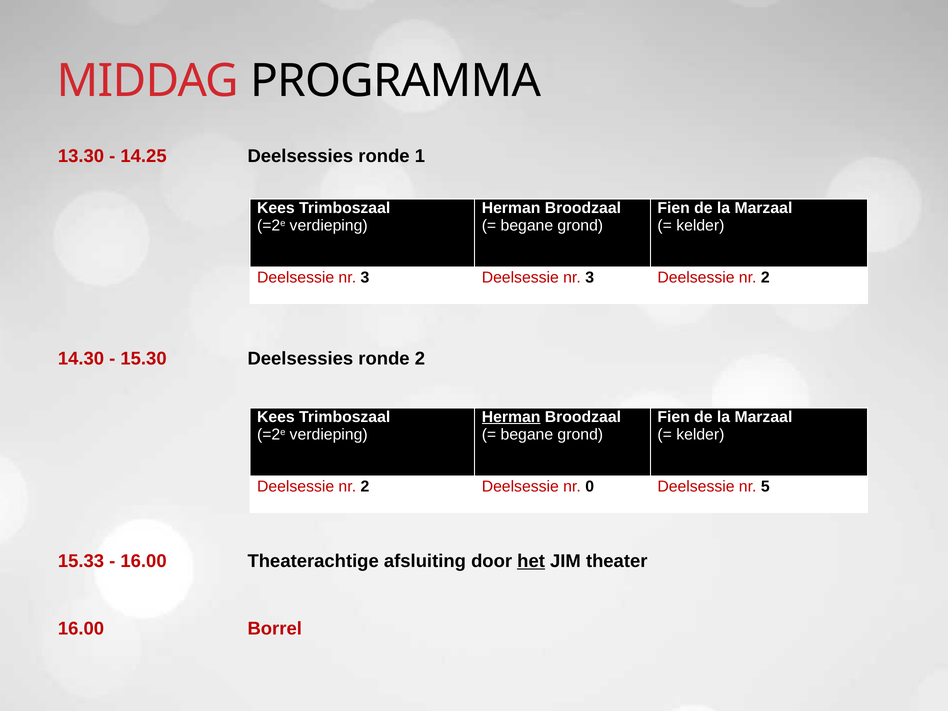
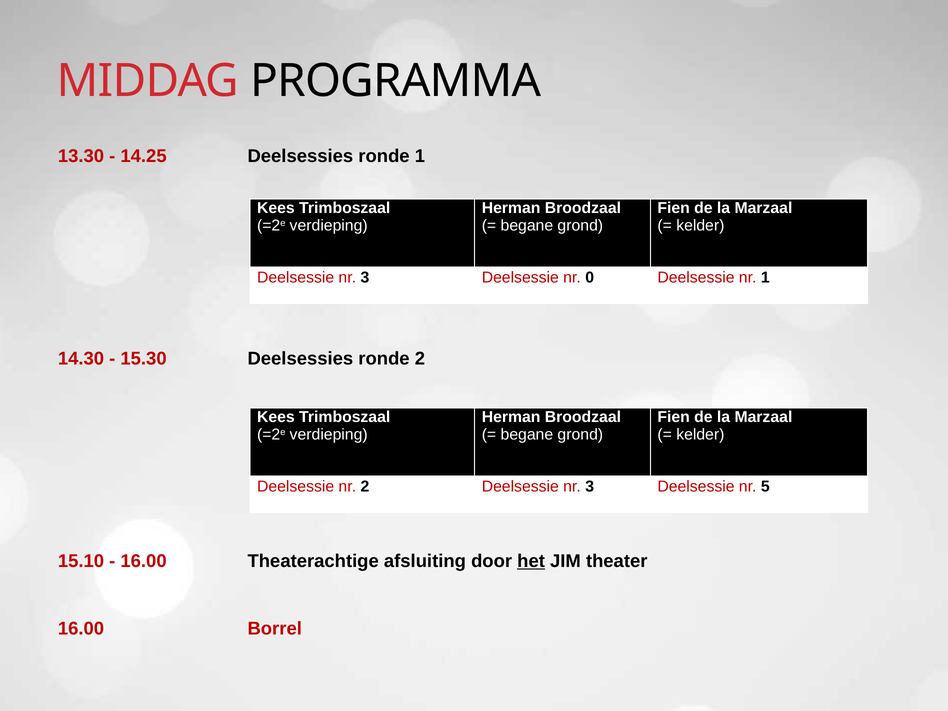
3 Deelsessie nr 3: 3 -> 0
2 at (765, 278): 2 -> 1
Herman at (511, 417) underline: present -> none
2 Deelsessie nr 0: 0 -> 3
15.33: 15.33 -> 15.10
